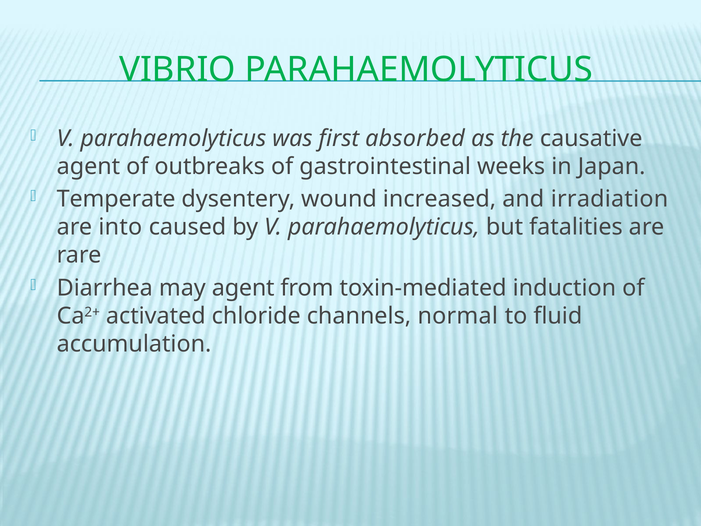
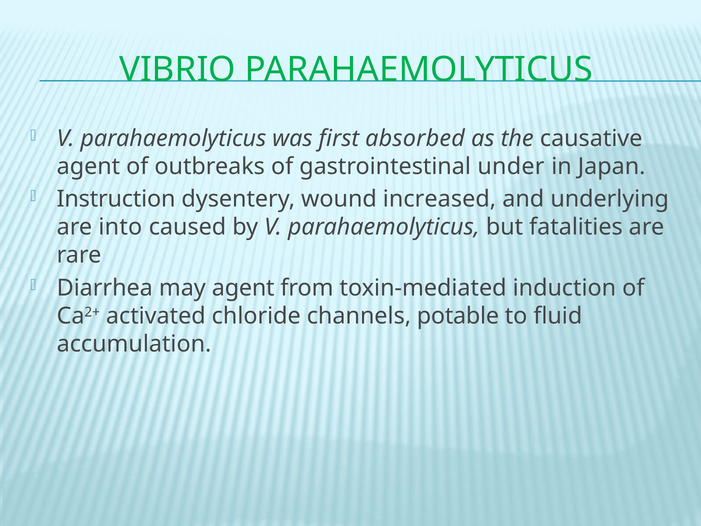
weeks: weeks -> under
Temperate: Temperate -> Instruction
irradiation: irradiation -> underlying
normal: normal -> potable
